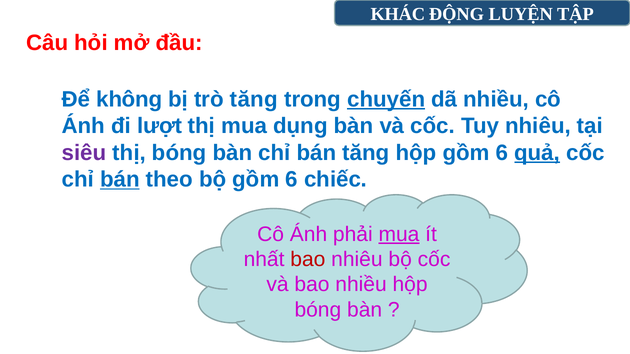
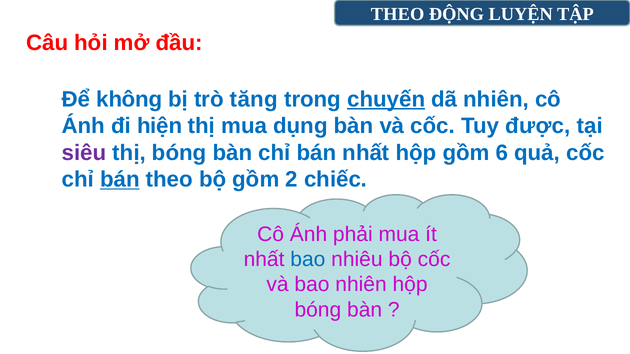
KHÁC at (398, 14): KHÁC -> THEO
dã nhiều: nhiều -> nhiên
lượt: lượt -> hiện
Tuy nhiêu: nhiêu -> được
bán tăng: tăng -> nhất
quả underline: present -> none
bộ gồm 6: 6 -> 2
mua at (399, 234) underline: present -> none
bao at (308, 260) colour: red -> blue
bao nhiều: nhiều -> nhiên
